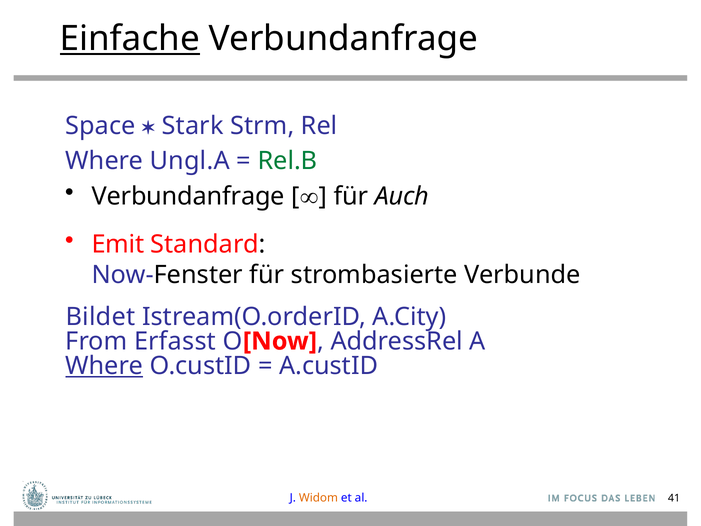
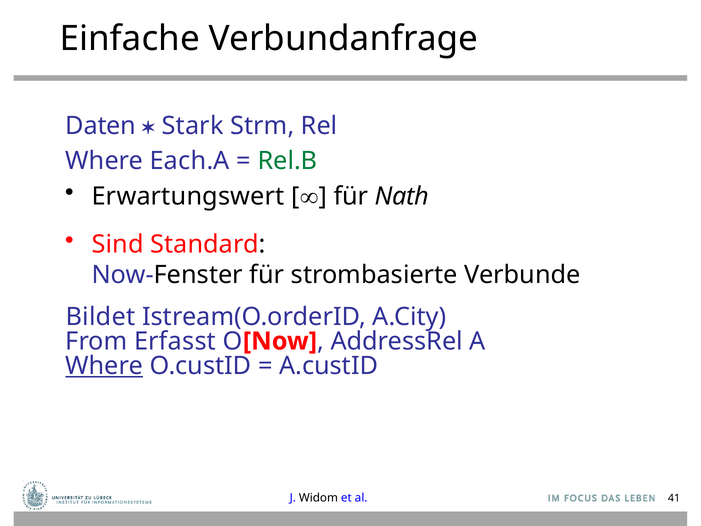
Einfache underline: present -> none
Space: Space -> Daten
Ungl.A: Ungl.A -> Each.A
Verbundanfrage at (188, 196): Verbundanfrage -> Erwartungswert
Auch: Auch -> Nath
Emit: Emit -> Sind
Widom colour: orange -> black
